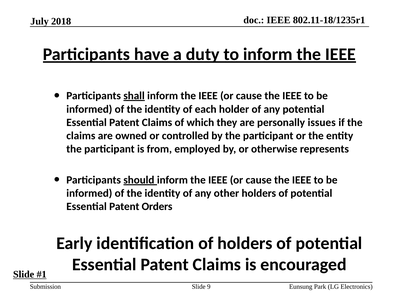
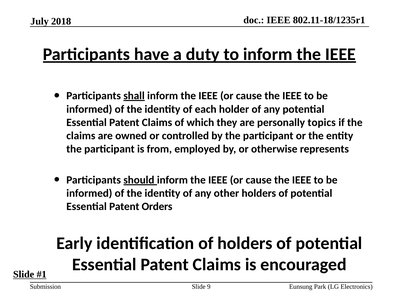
issues: issues -> topics
